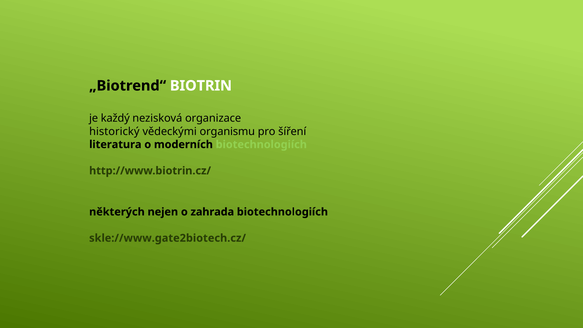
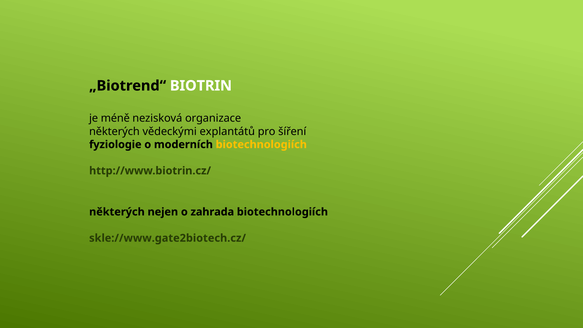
každý: každý -> méně
historický at (114, 131): historický -> některých
organismu: organismu -> explantátů
literatura: literatura -> fyziologie
biotechnologiích at (261, 144) colour: light green -> yellow
